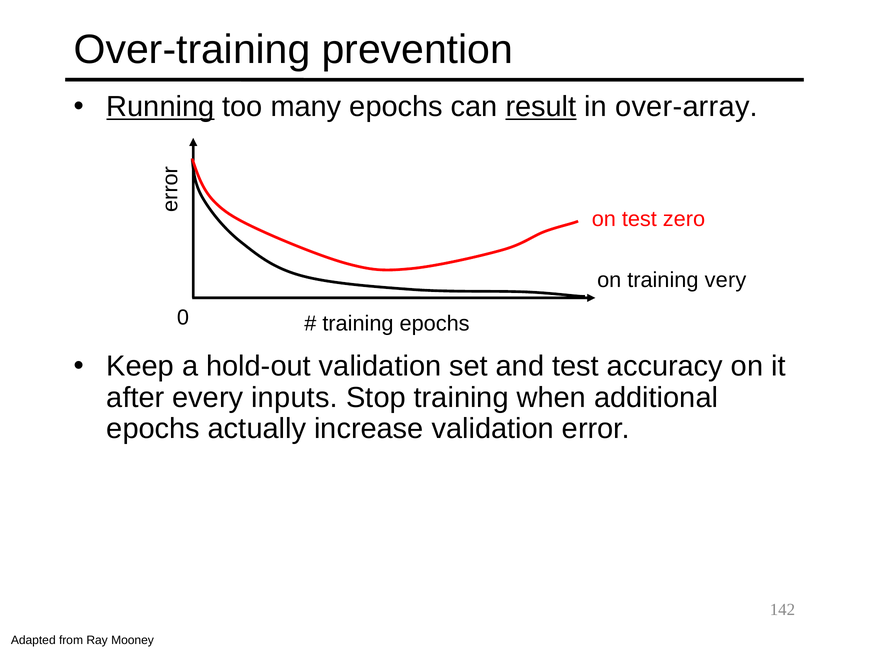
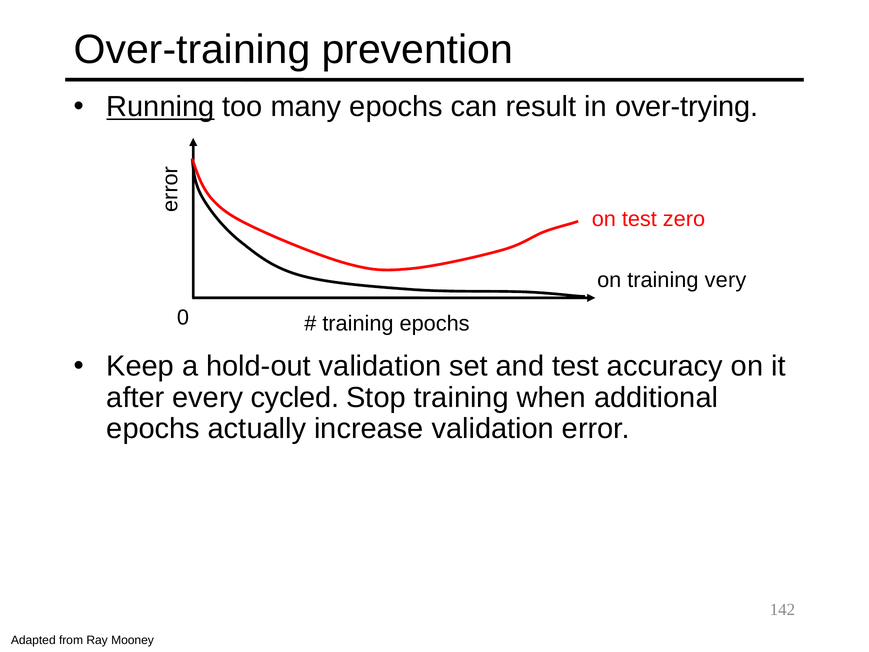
result underline: present -> none
over-array: over-array -> over-trying
inputs: inputs -> cycled
